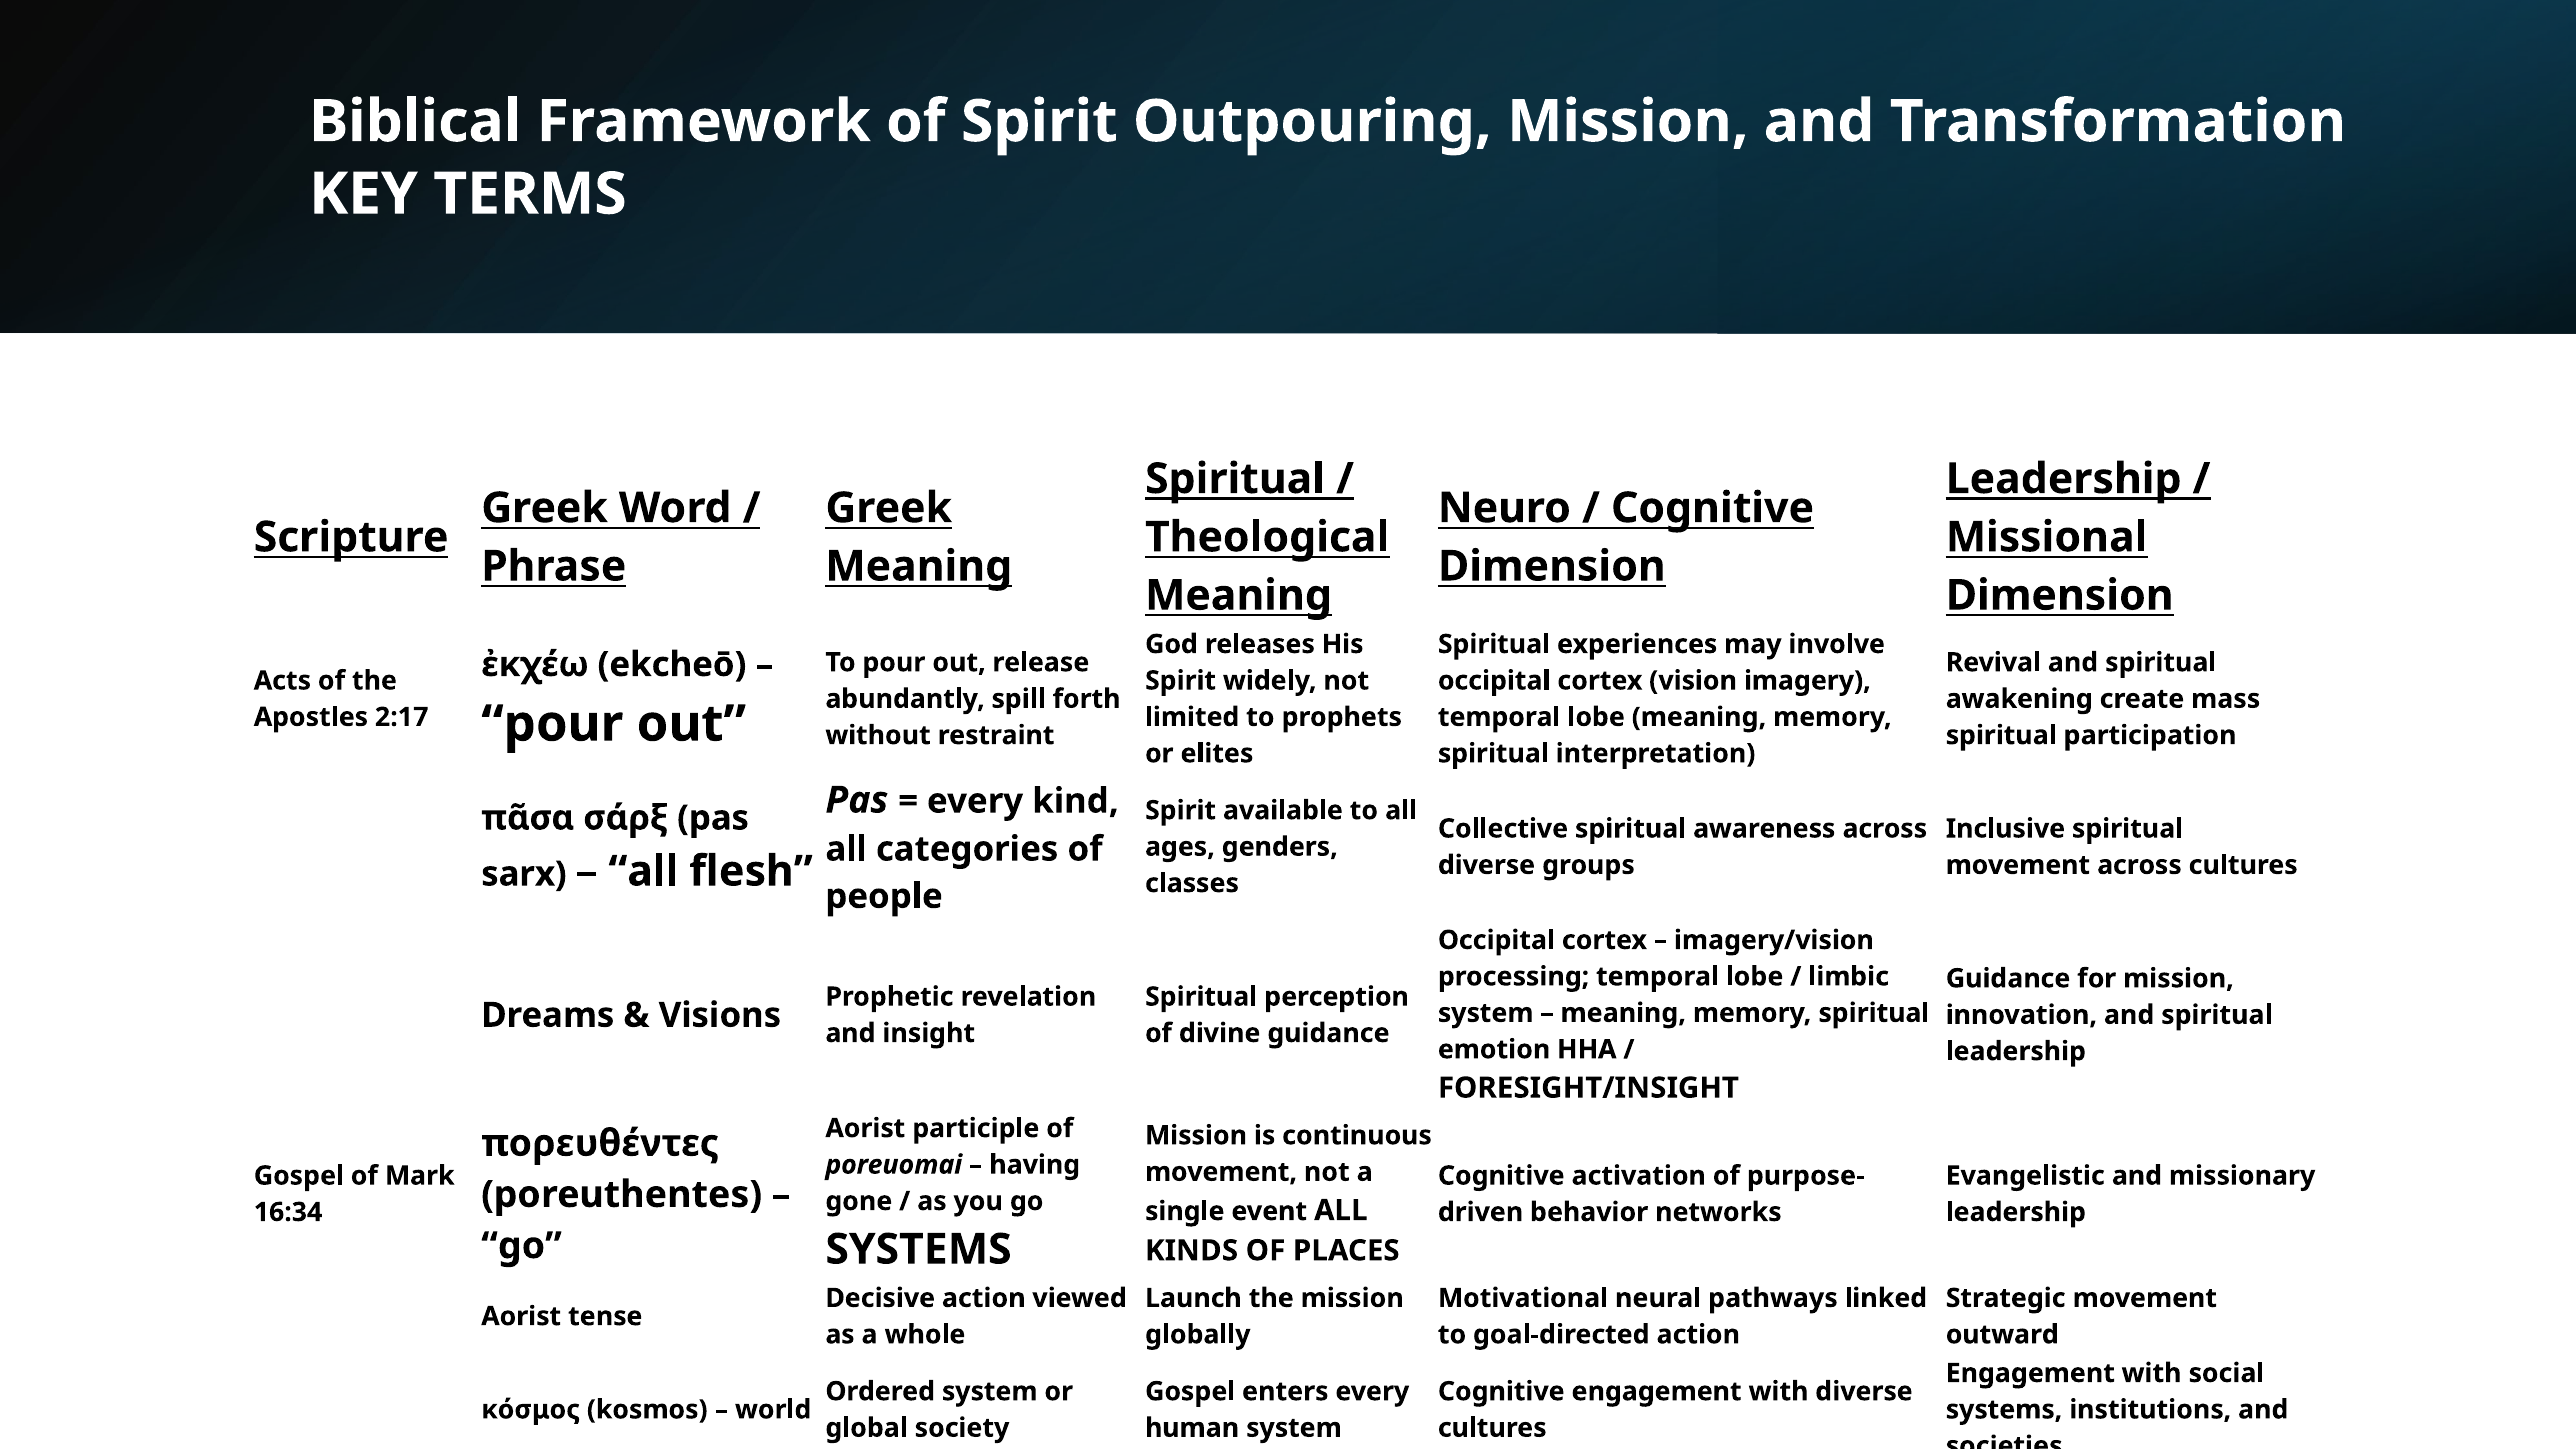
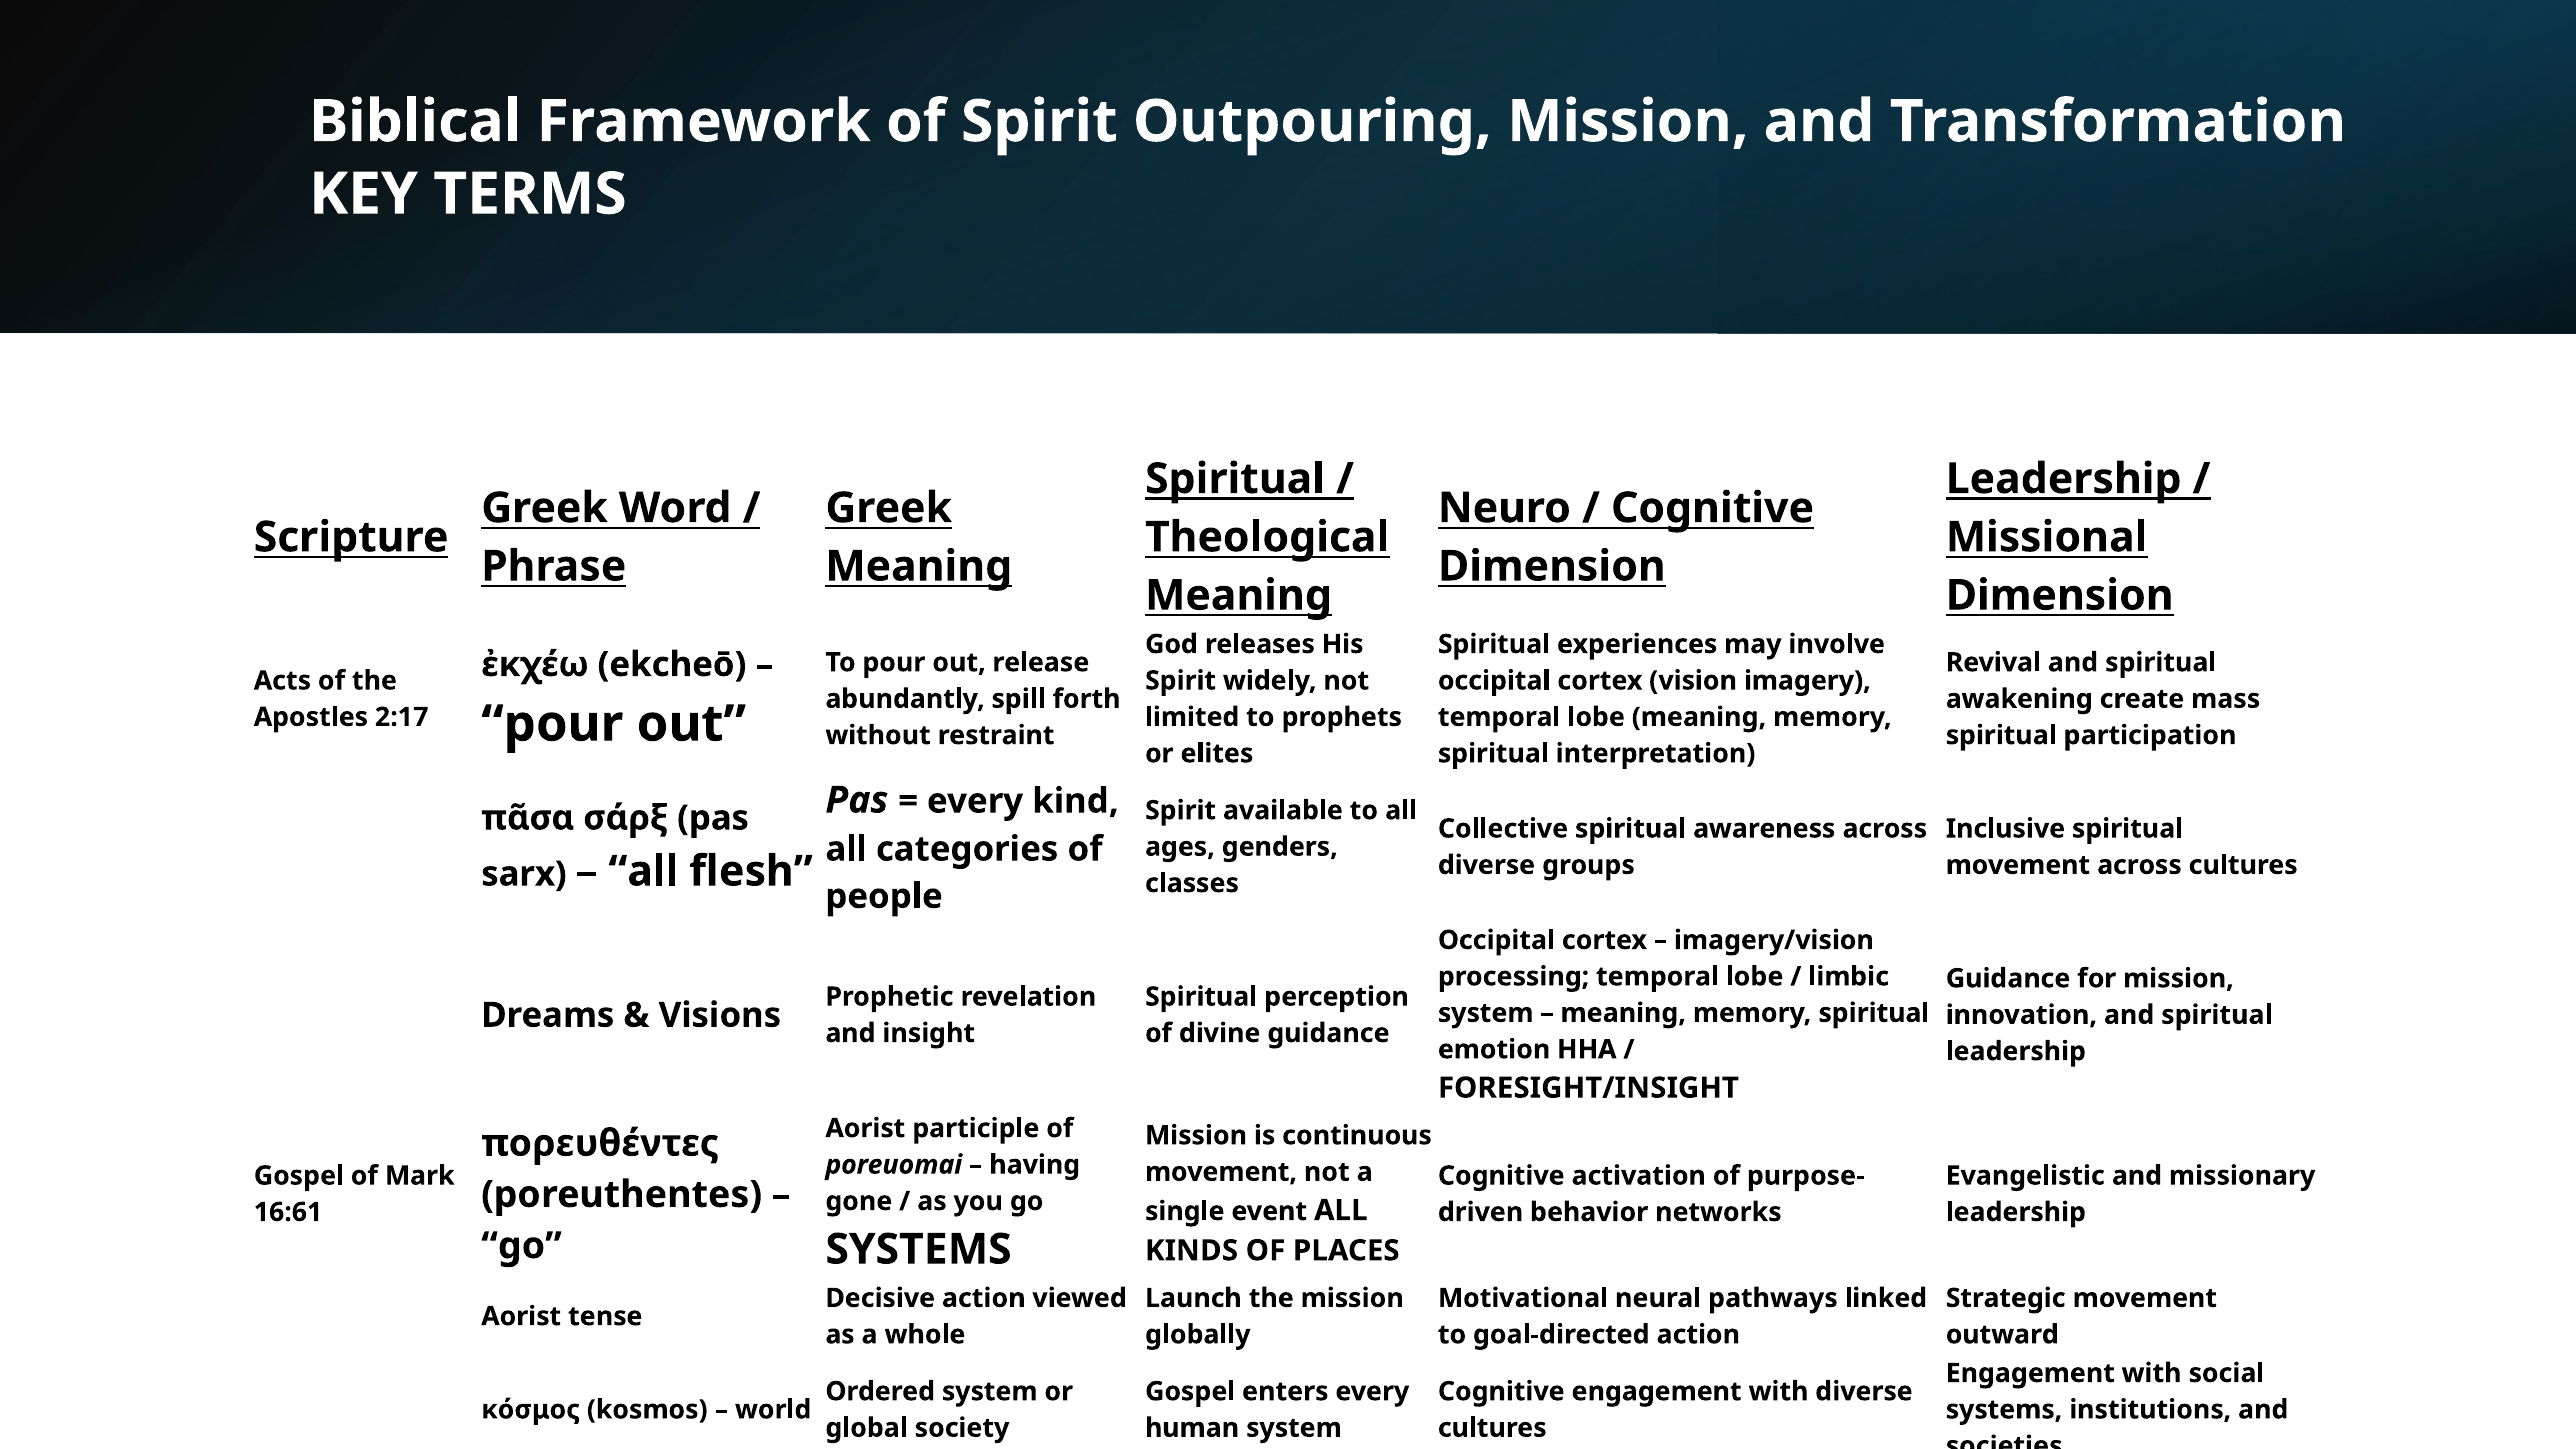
16:34: 16:34 -> 16:61
